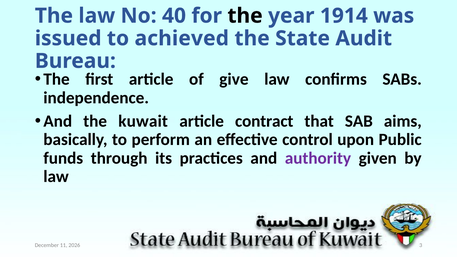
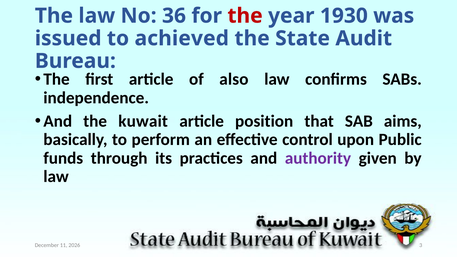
40: 40 -> 36
the at (245, 16) colour: black -> red
1914: 1914 -> 1930
give: give -> also
contract: contract -> position
